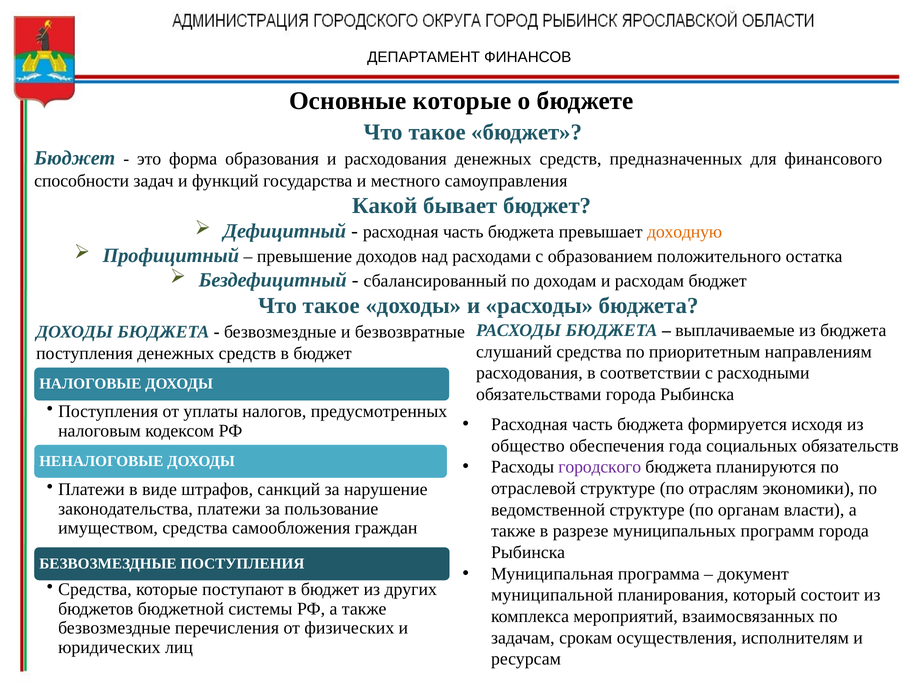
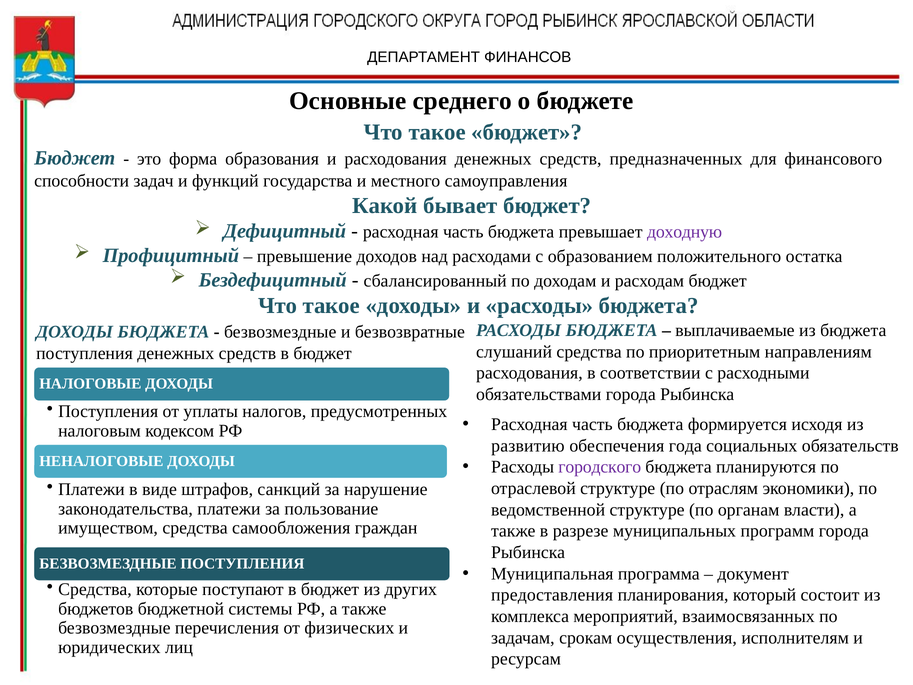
Основные которые: которые -> среднего
доходную colour: orange -> purple
общество: общество -> развитию
муниципальной: муниципальной -> предоставления
